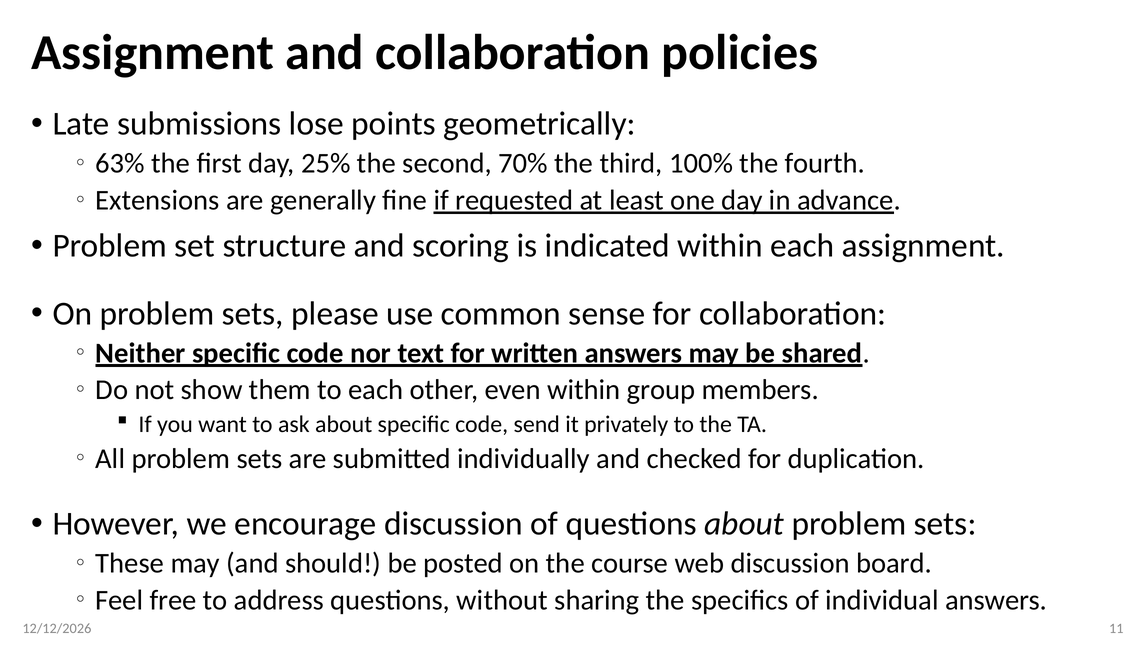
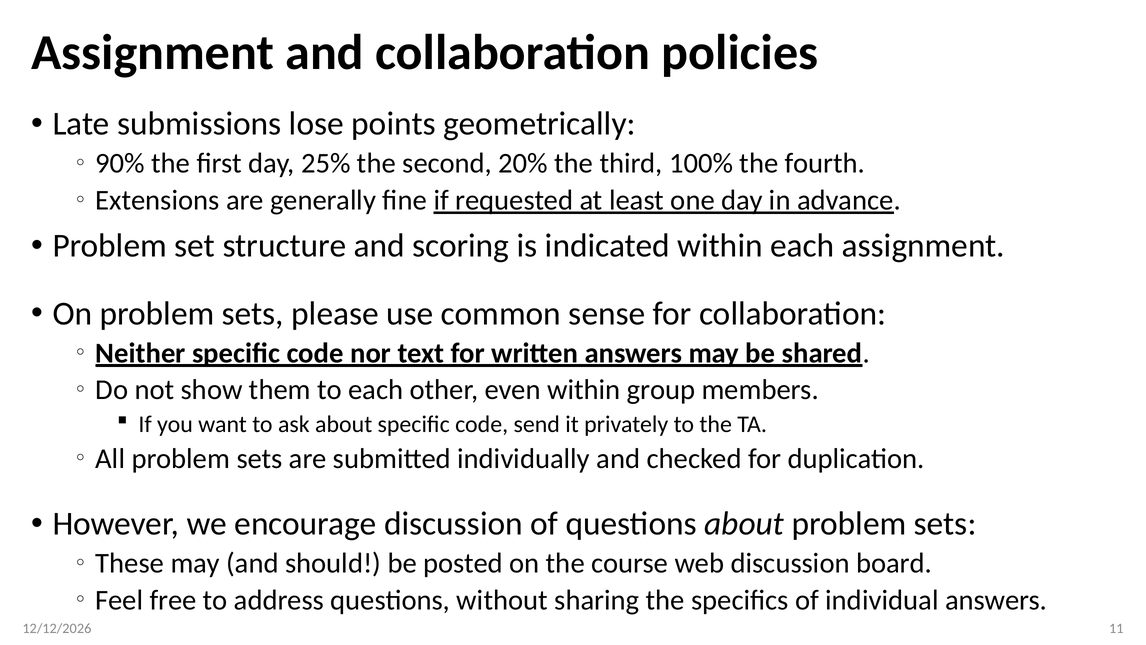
63%: 63% -> 90%
70%: 70% -> 20%
